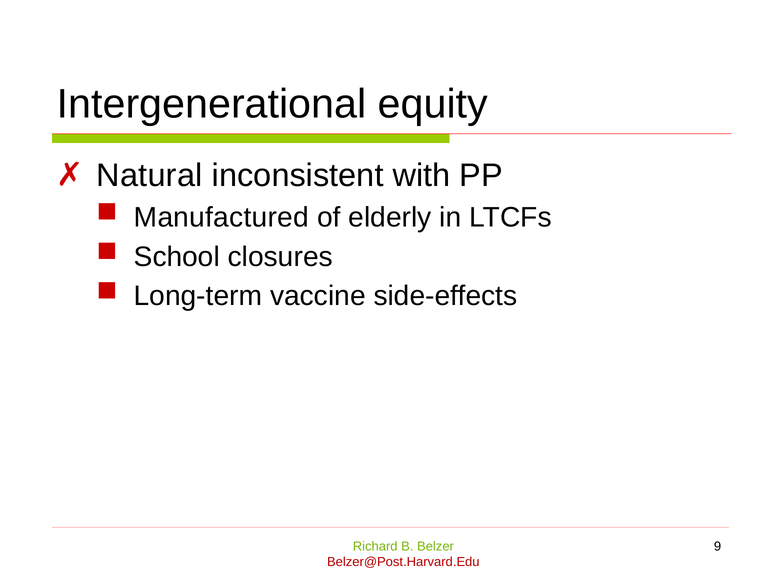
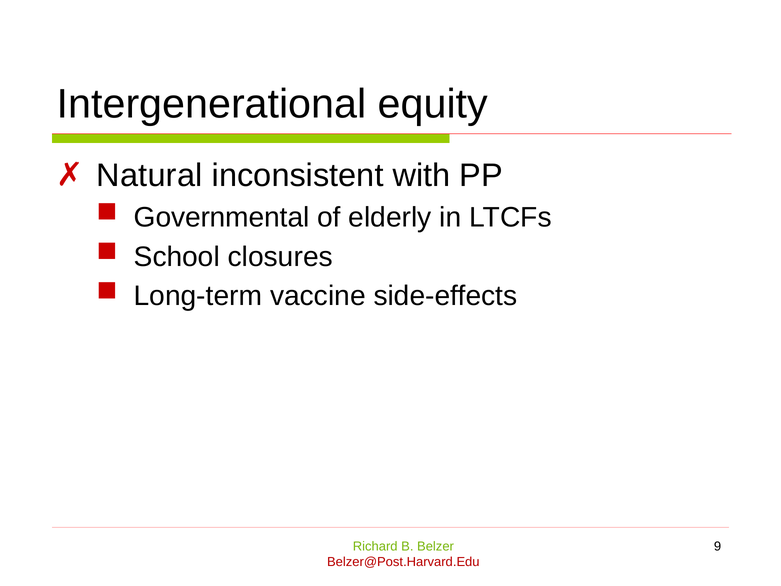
Manufactured: Manufactured -> Governmental
